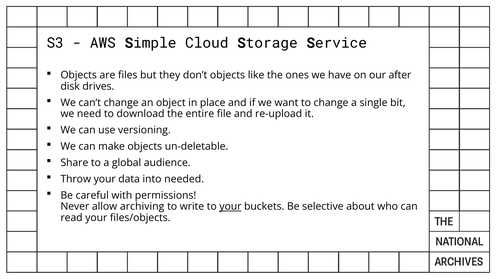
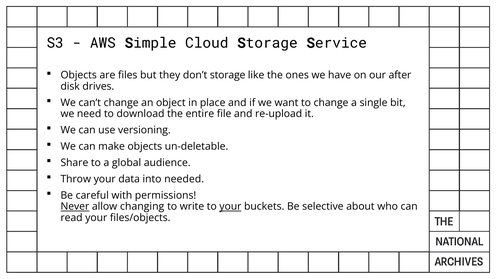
don’t objects: objects -> storage
Never underline: none -> present
archiving: archiving -> changing
